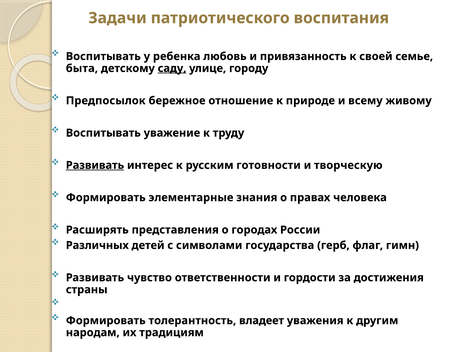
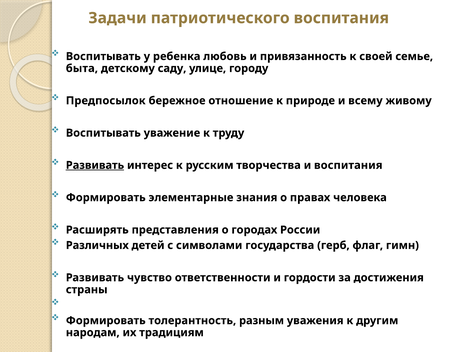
саду underline: present -> none
готовности: готовности -> творчества
и творческую: творческую -> воспитания
владеет: владеет -> разным
